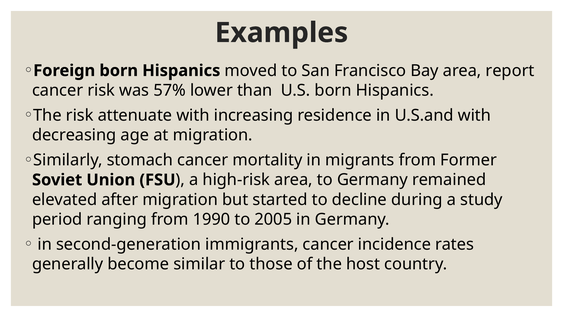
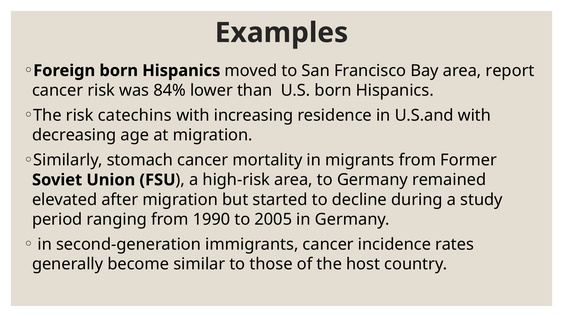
57%: 57% -> 84%
attenuate: attenuate -> catechins
